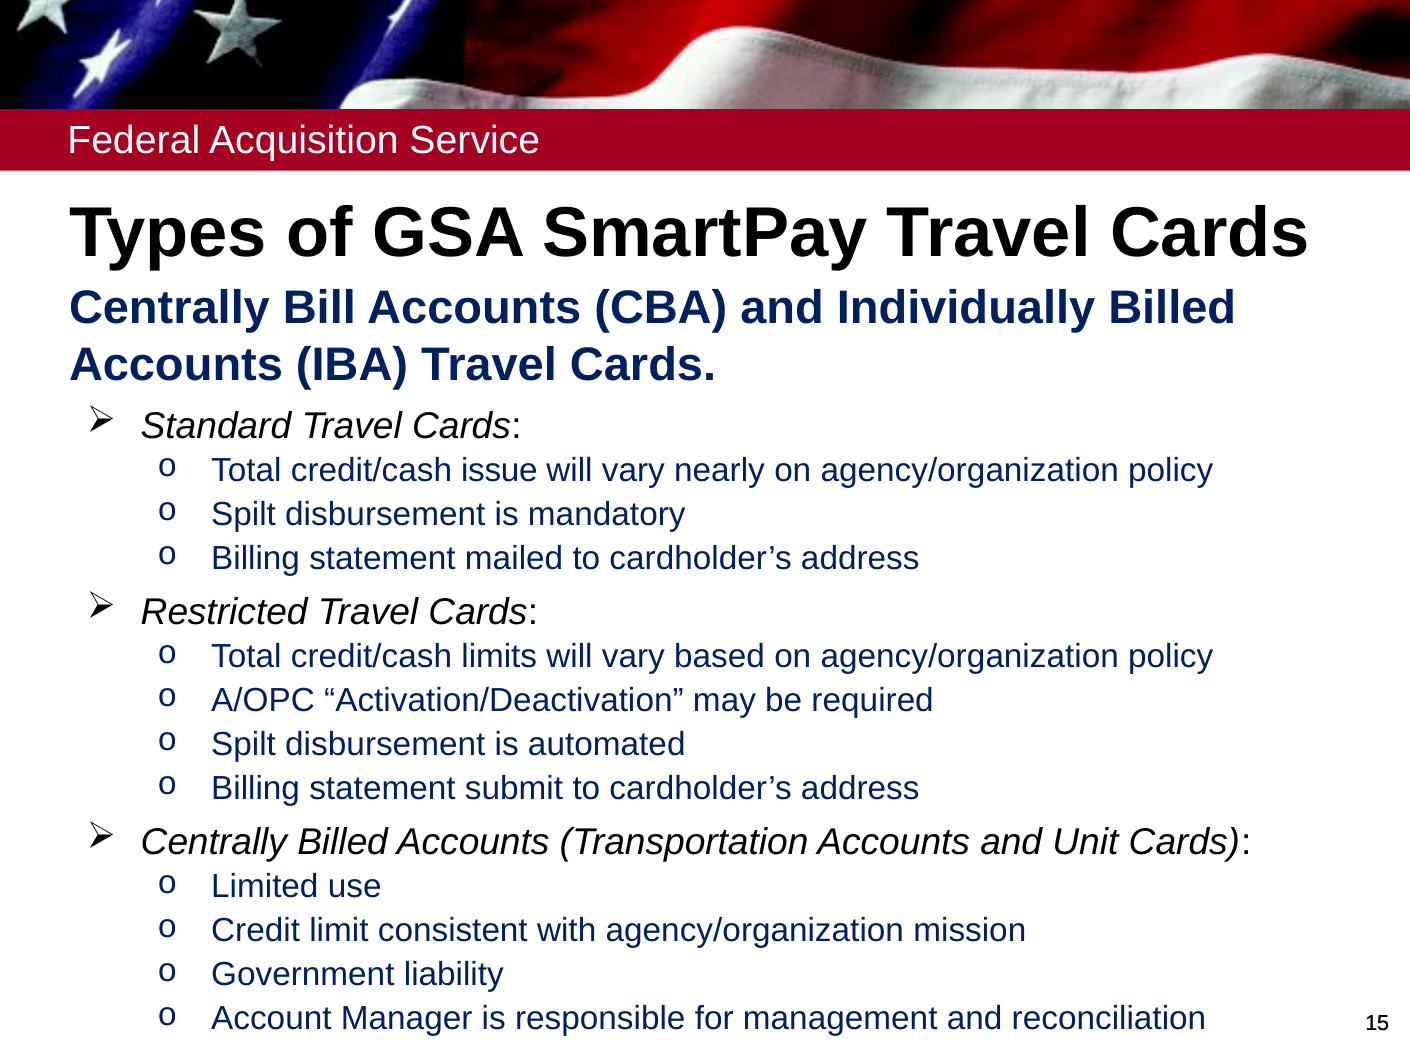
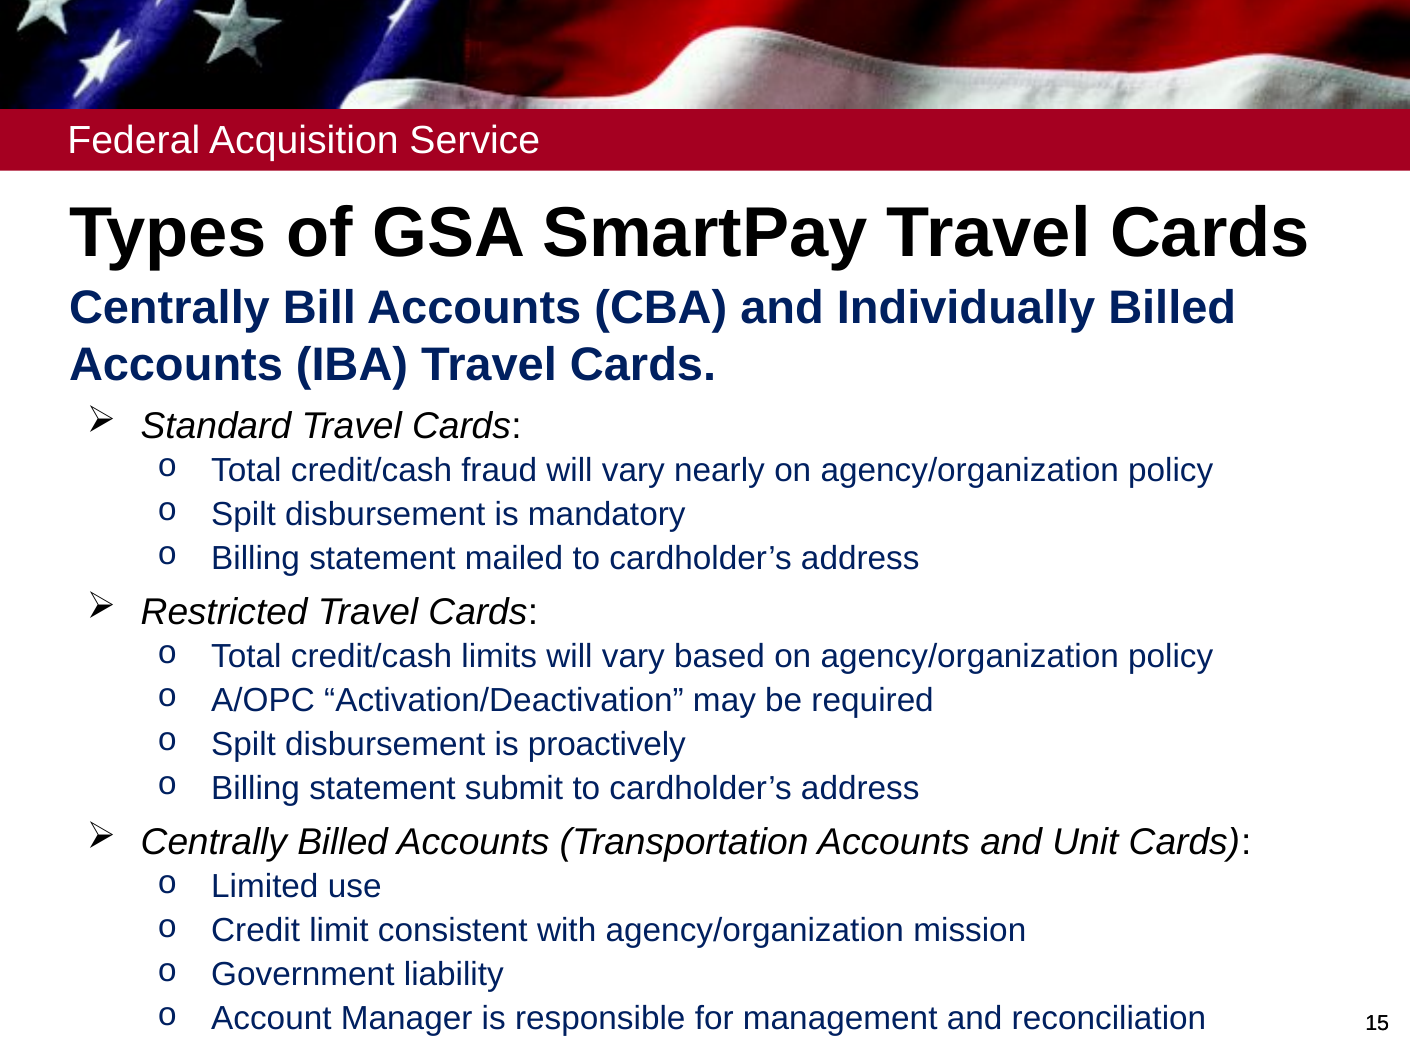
issue: issue -> fraud
automated: automated -> proactively
